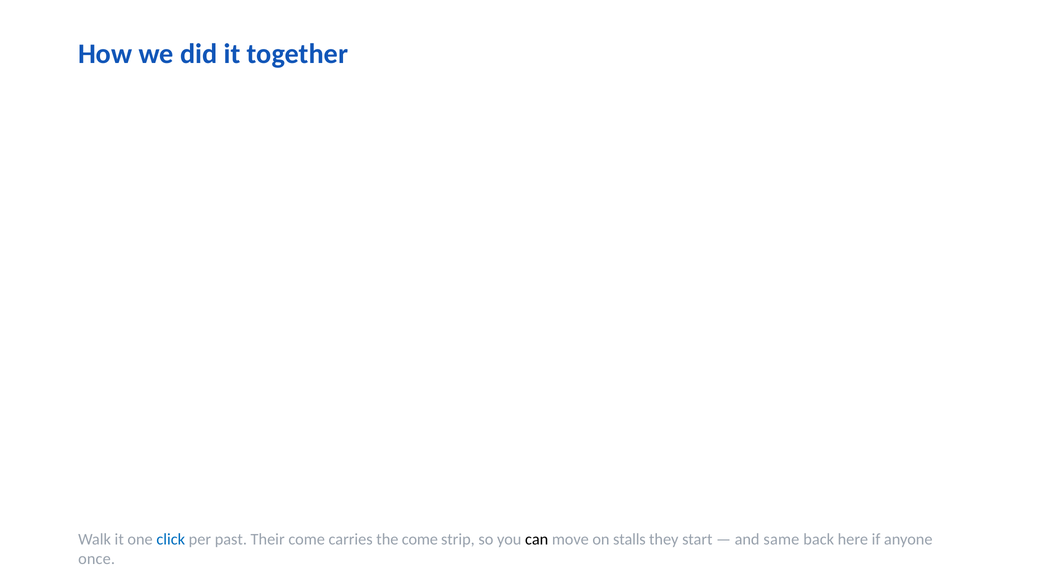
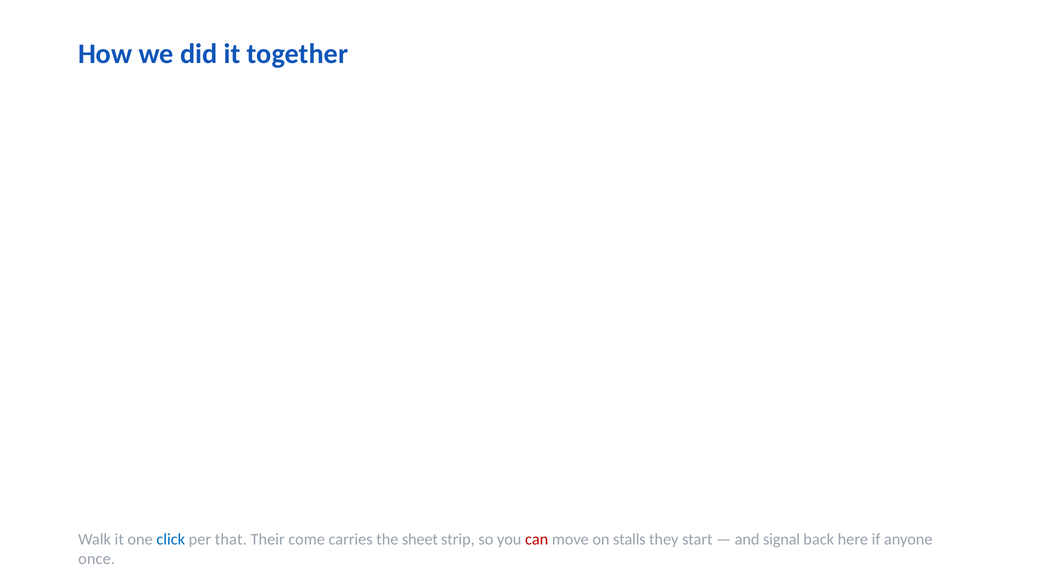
past: past -> that
the come: come -> sheet
can colour: black -> red
same: same -> signal
